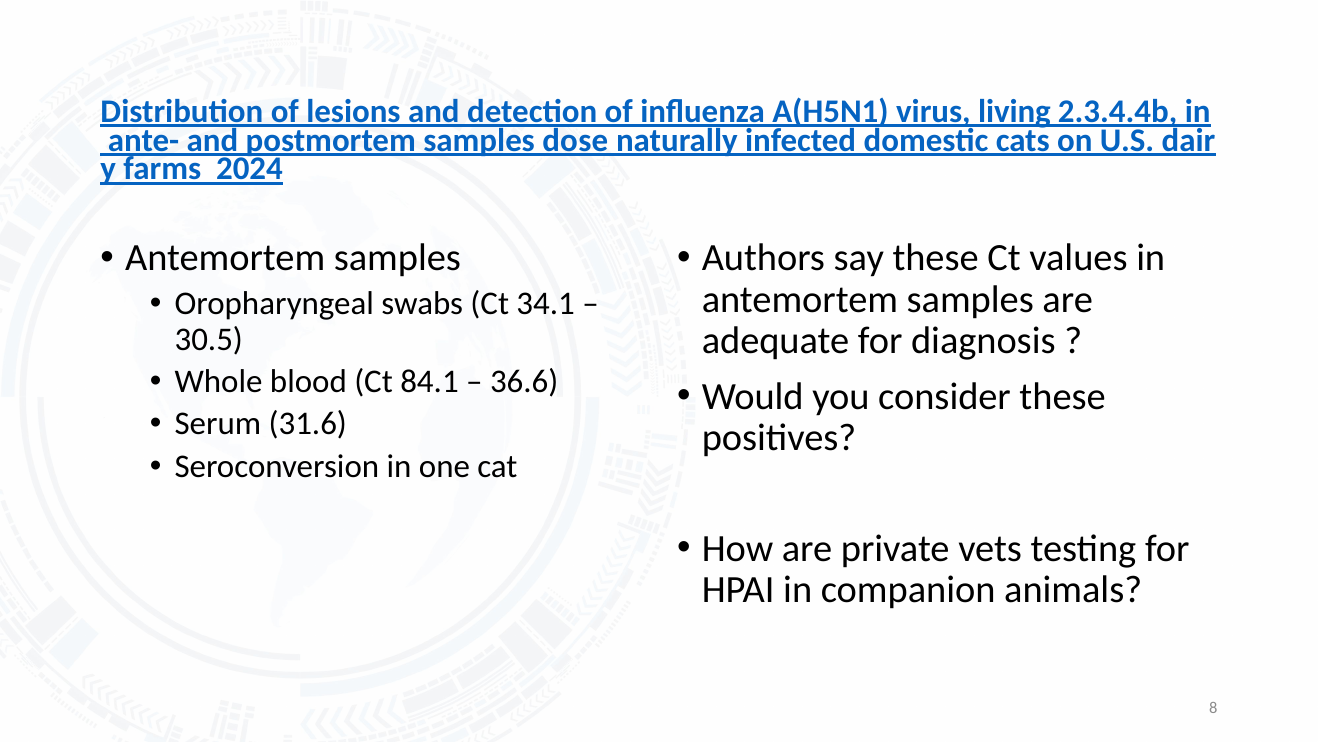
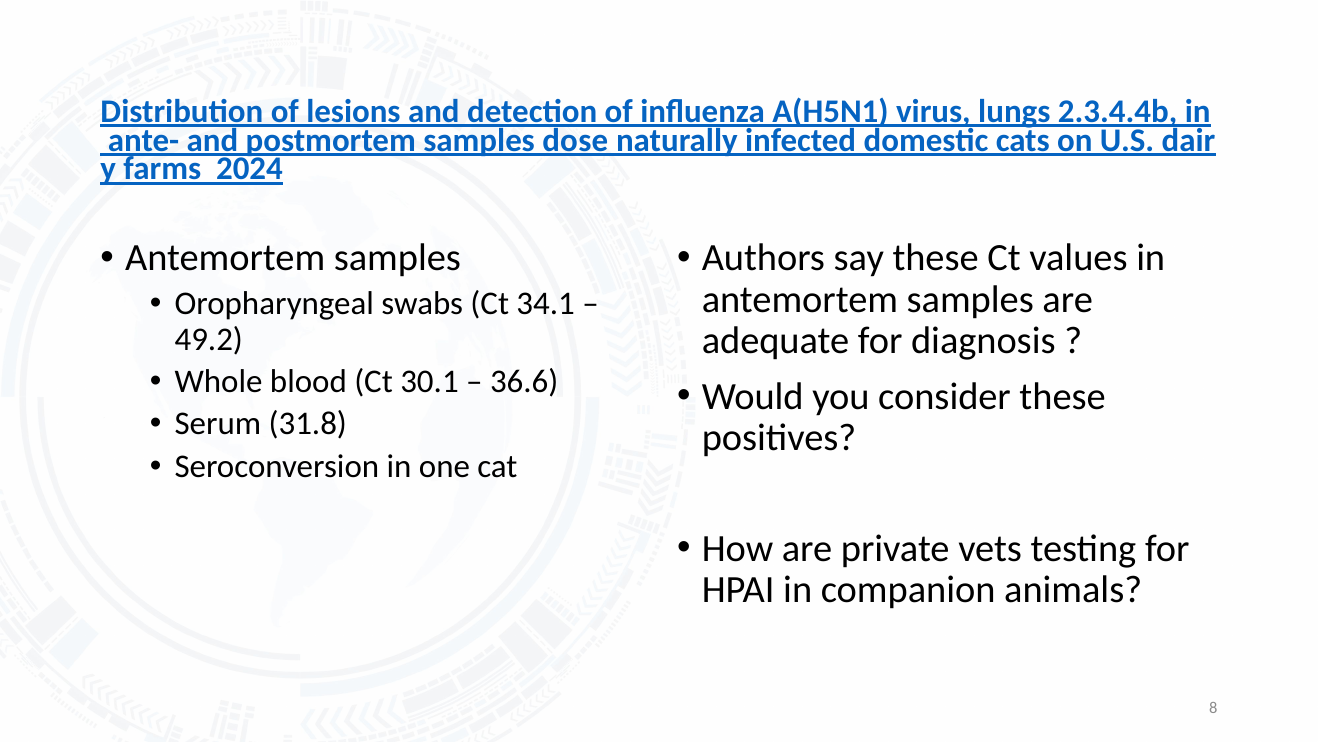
living: living -> lungs
30.5: 30.5 -> 49.2
84.1: 84.1 -> 30.1
31.6: 31.6 -> 31.8
